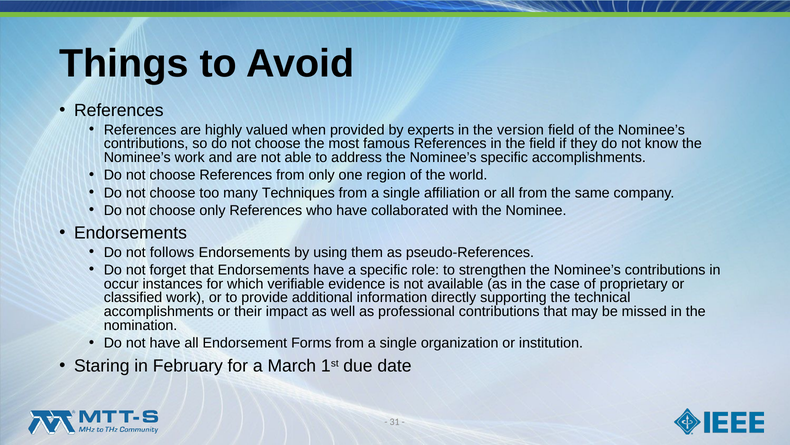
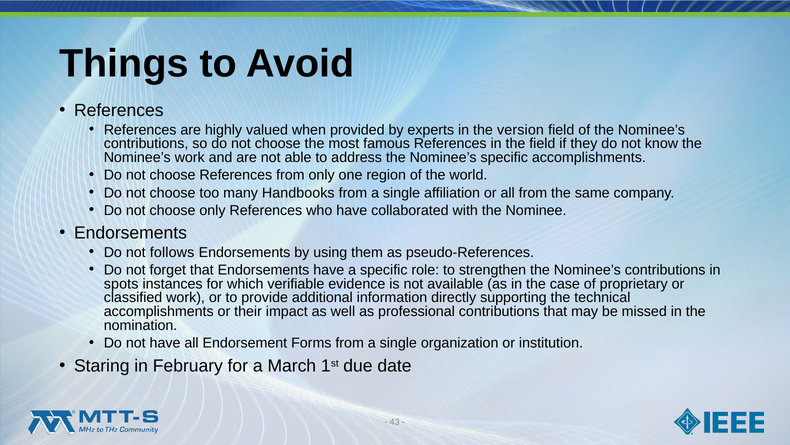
Techniques: Techniques -> Handbooks
occur: occur -> spots
31: 31 -> 43
